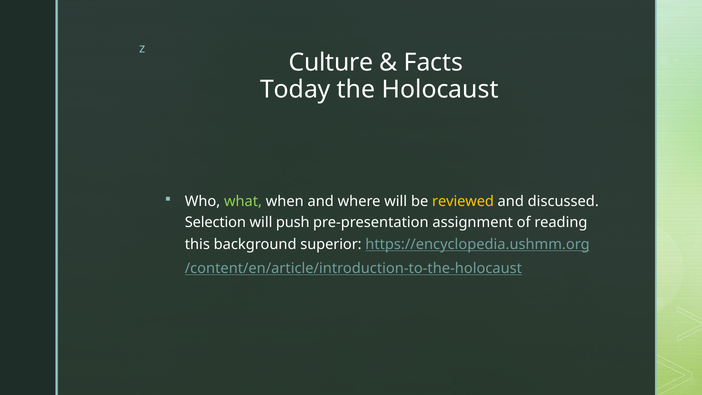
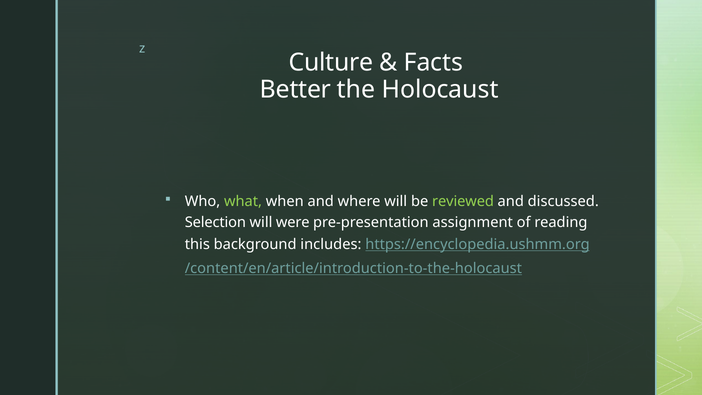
Today: Today -> Better
reviewed colour: yellow -> light green
push: push -> were
superior: superior -> includes
